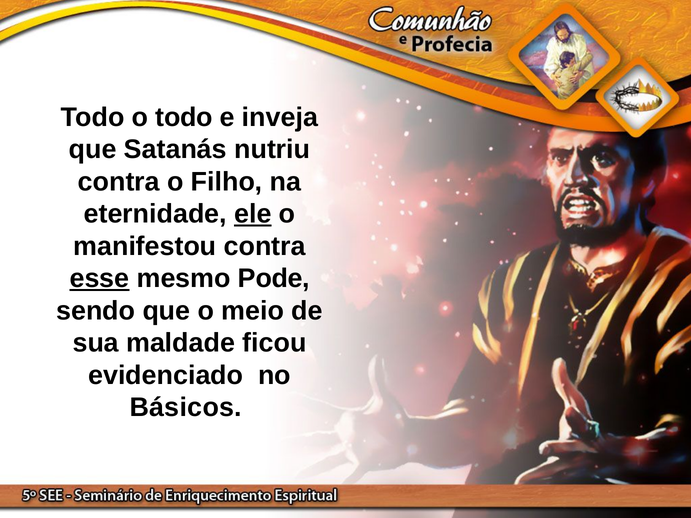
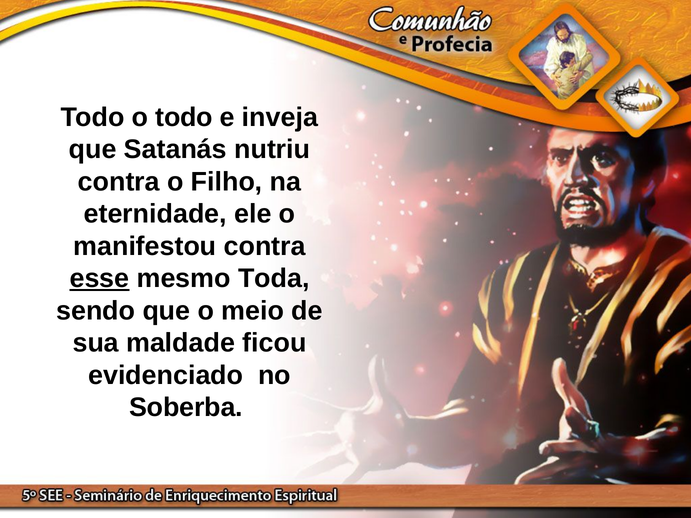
ele underline: present -> none
Pode: Pode -> Toda
Básicos: Básicos -> Soberba
